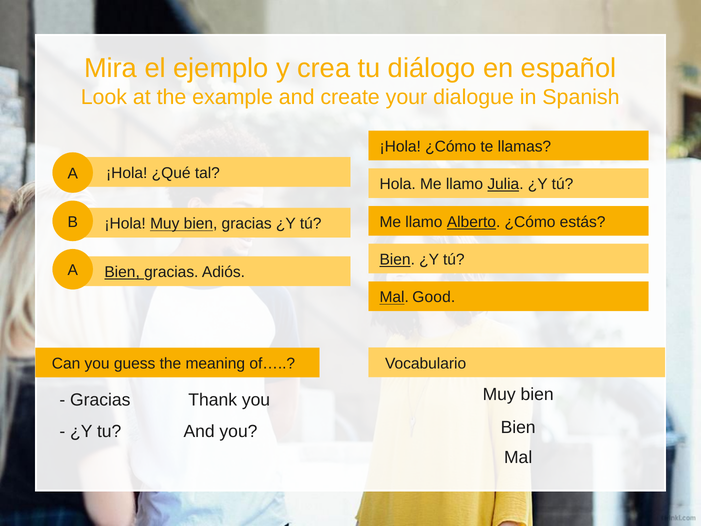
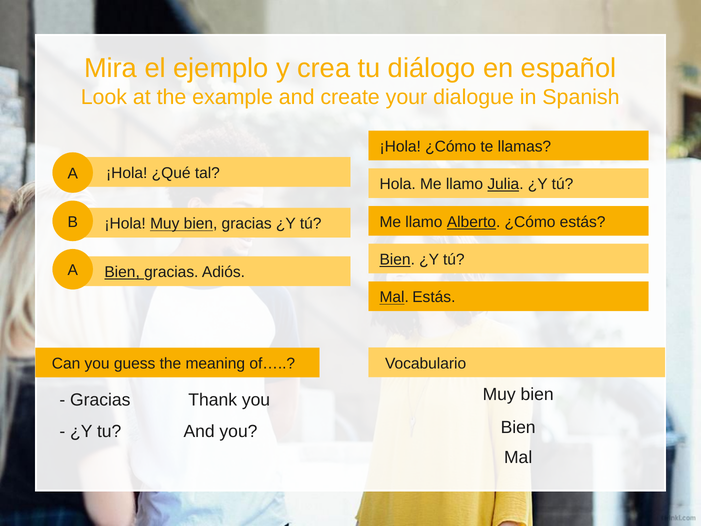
Mal Good: Good -> Estás
